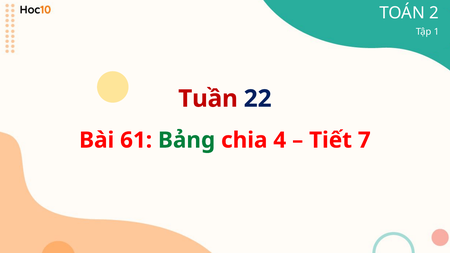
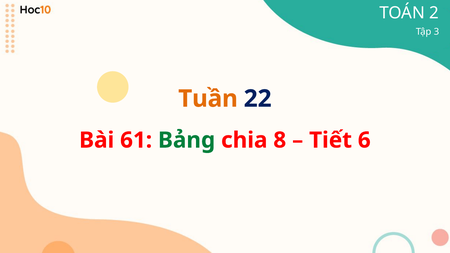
1: 1 -> 3
Tuần colour: red -> orange
4: 4 -> 8
7: 7 -> 6
